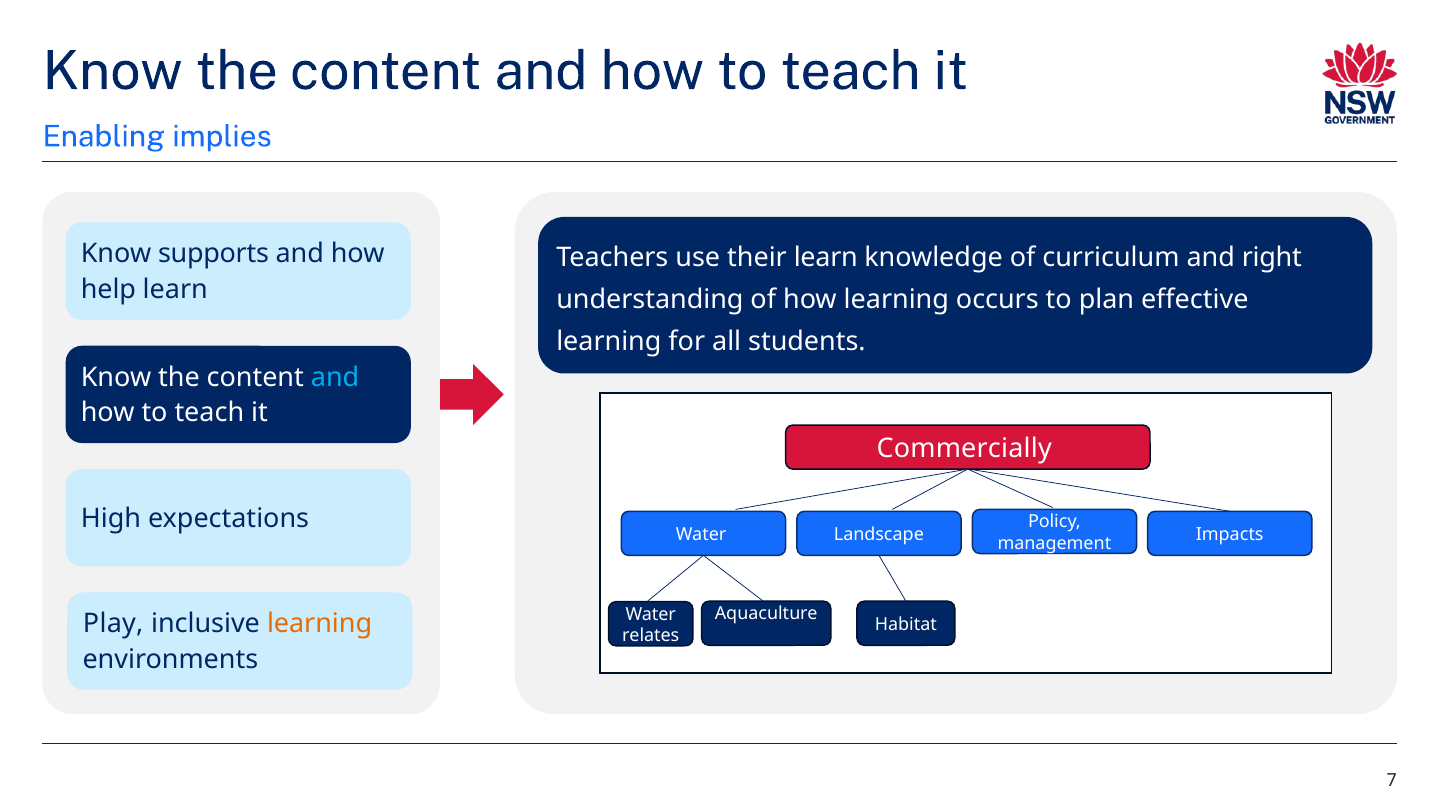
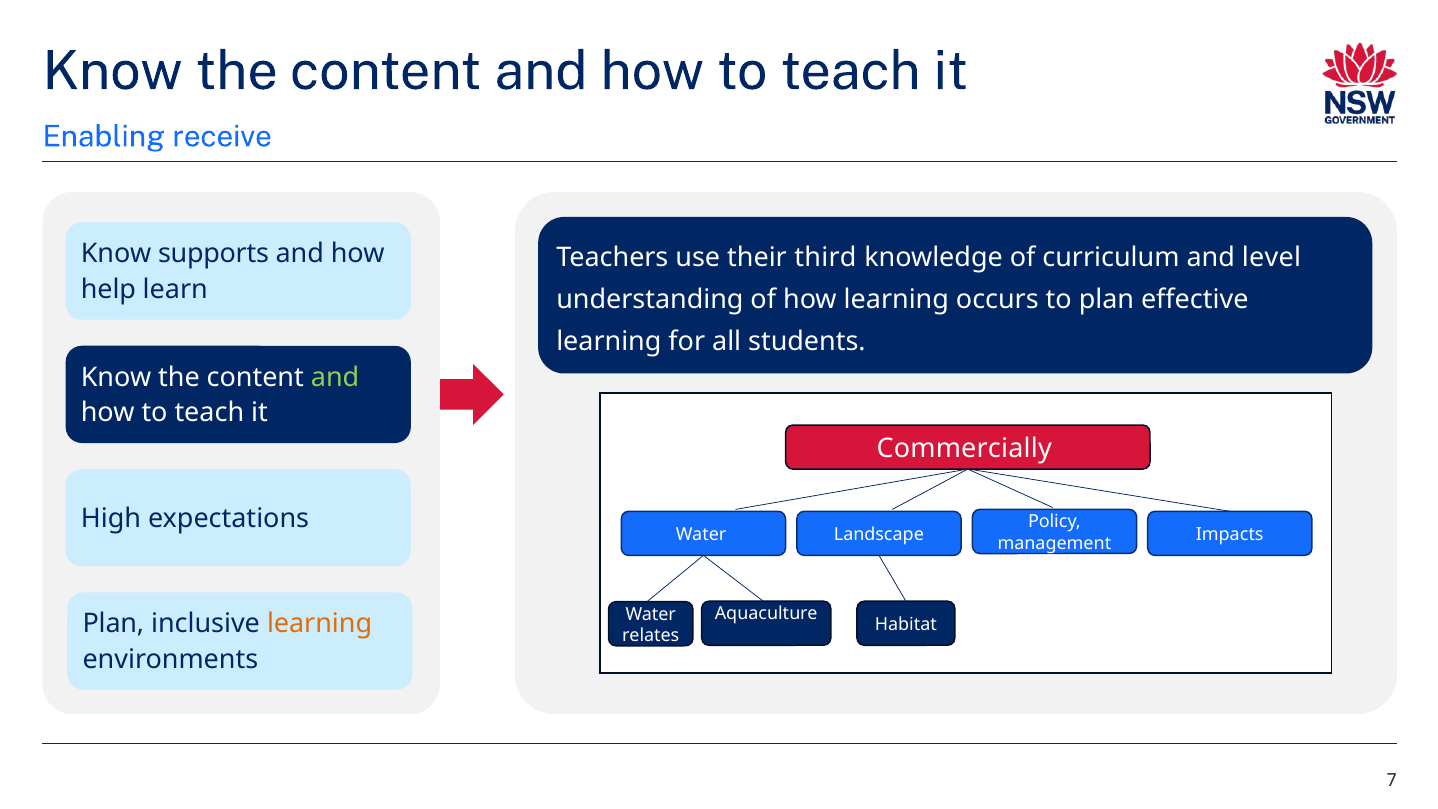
implies: implies -> receive
their learn: learn -> third
right: right -> level
and at (335, 377) colour: light blue -> light green
Play at (113, 624): Play -> Plan
